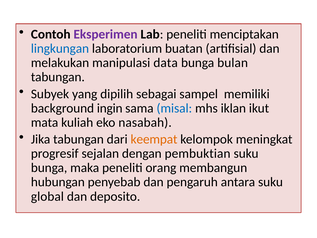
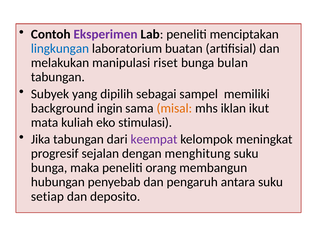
data: data -> riset
misal colour: blue -> orange
nasabah: nasabah -> stimulasi
keempat colour: orange -> purple
pembuktian: pembuktian -> menghitung
global: global -> setiap
